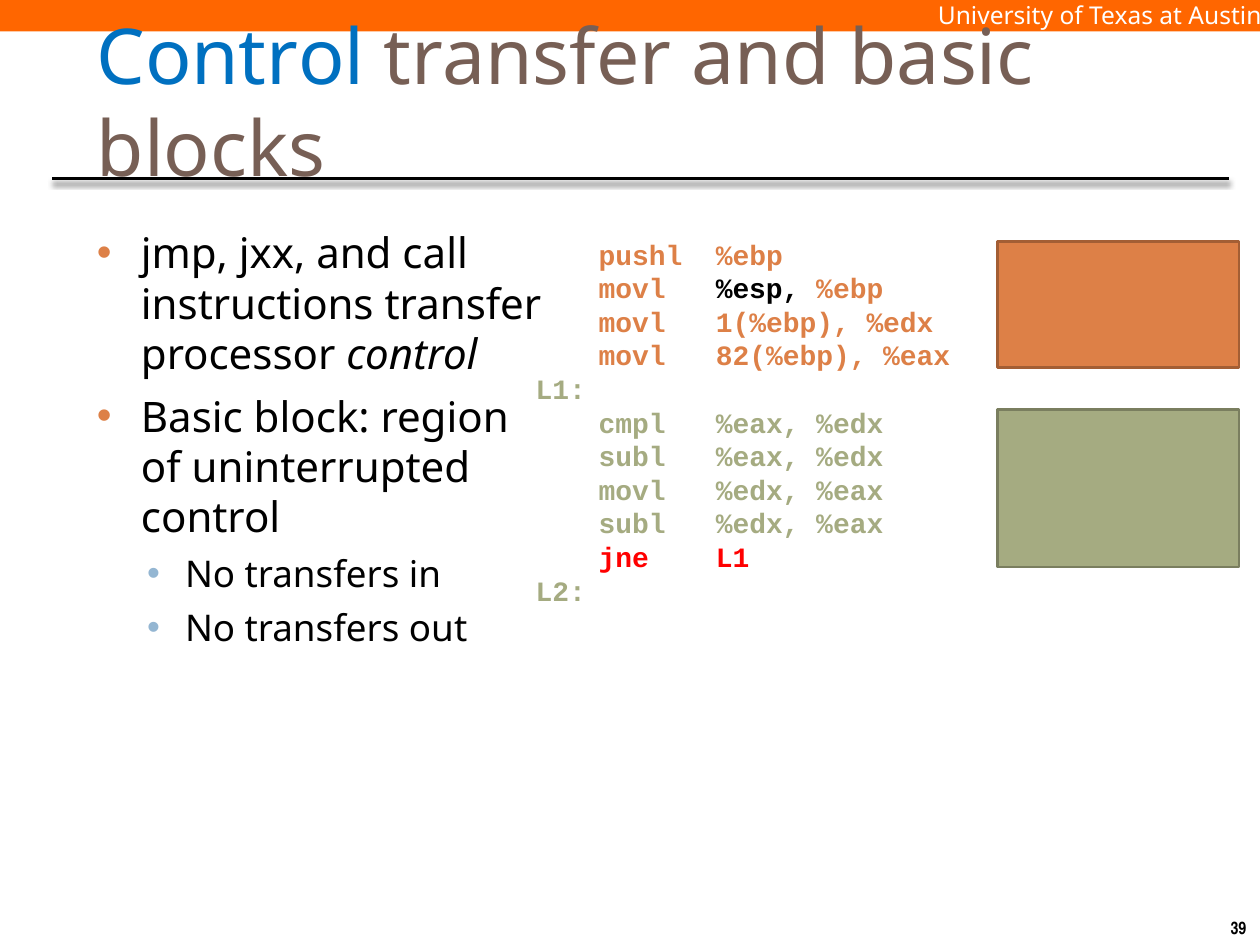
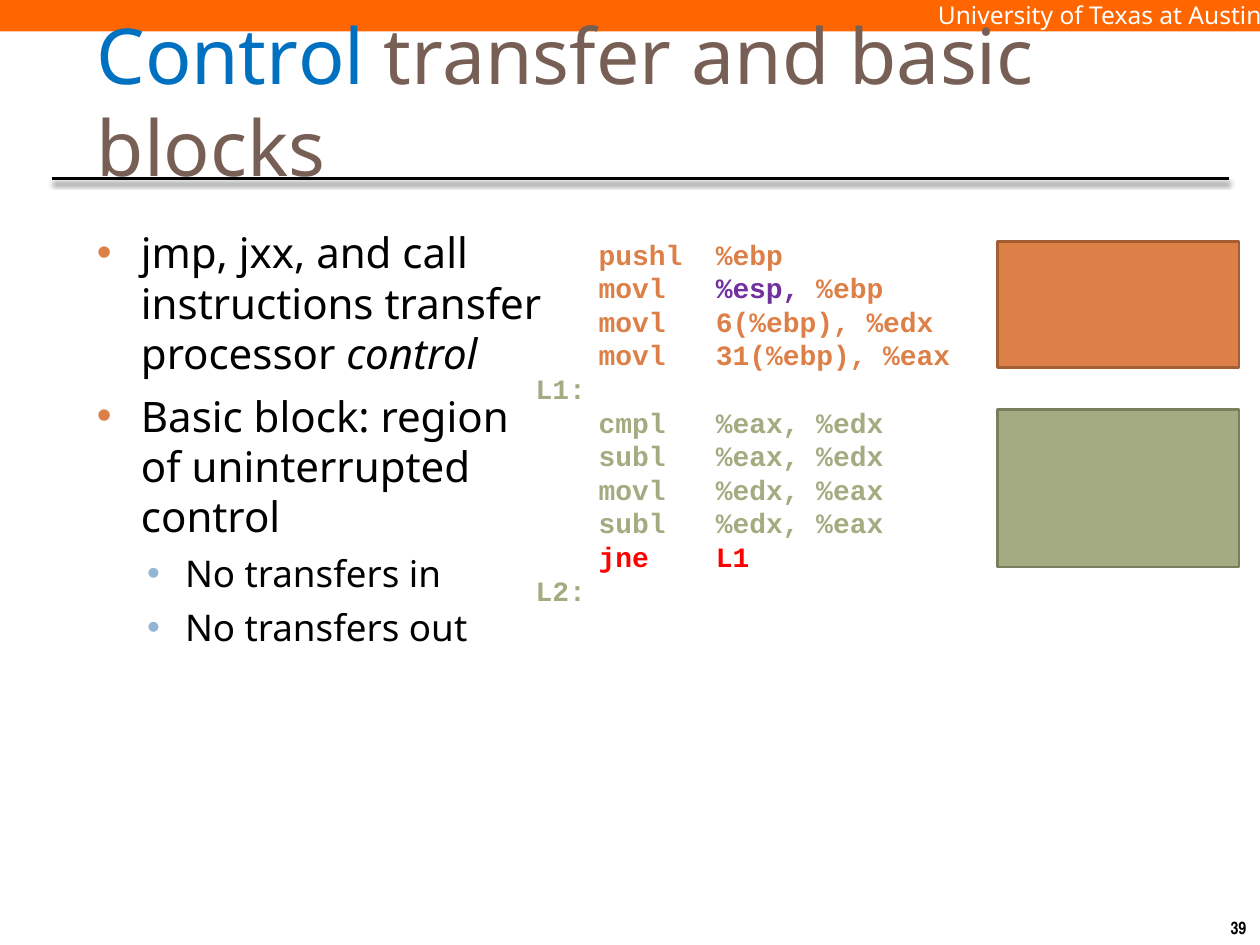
%esp colour: black -> purple
1(%ebp: 1(%ebp -> 6(%ebp
82(%ebp: 82(%ebp -> 31(%ebp
